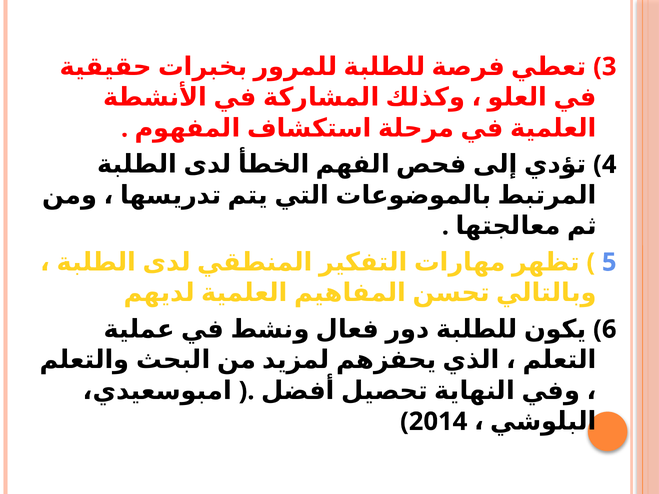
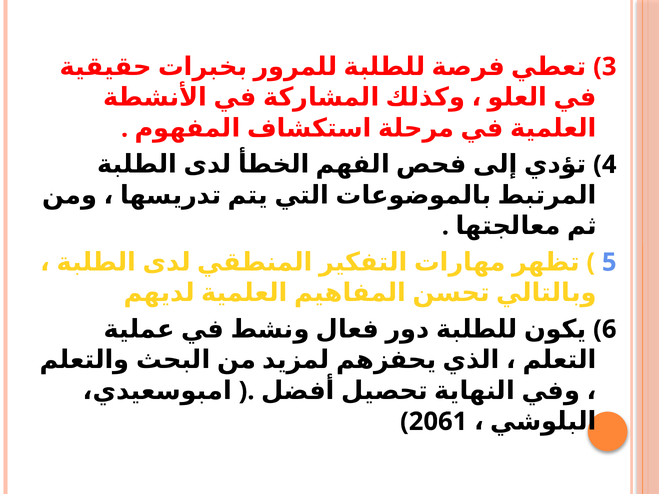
2014: 2014 -> 2061
